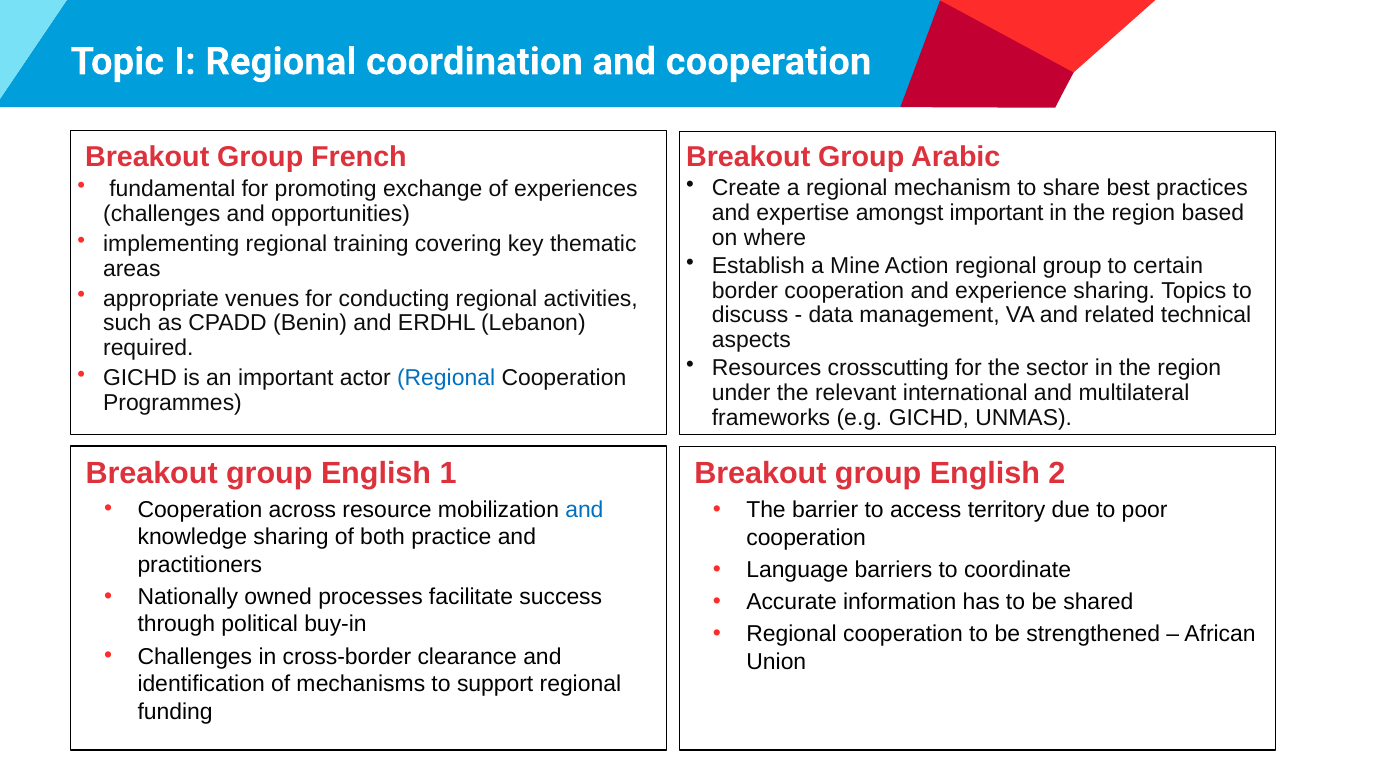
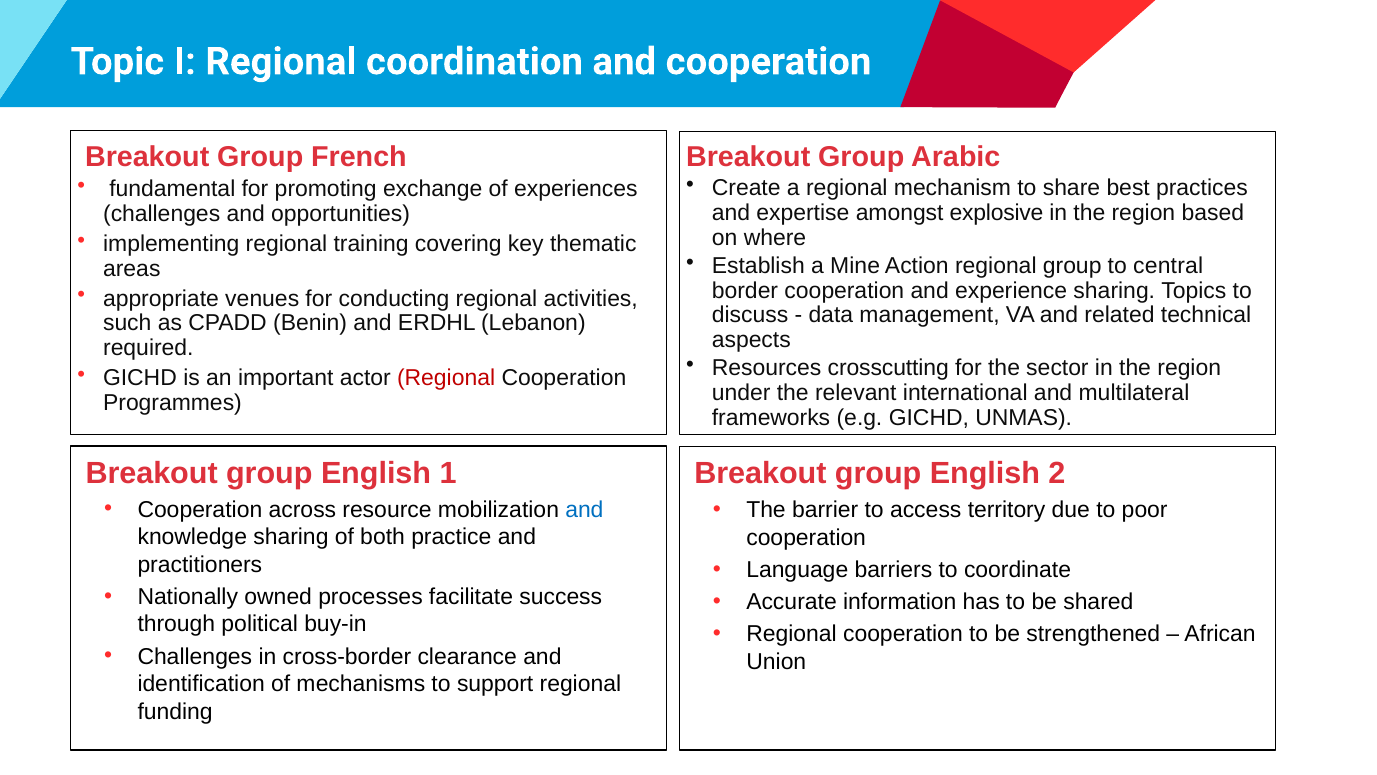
amongst important: important -> explosive
certain: certain -> central
Regional at (446, 378) colour: blue -> red
